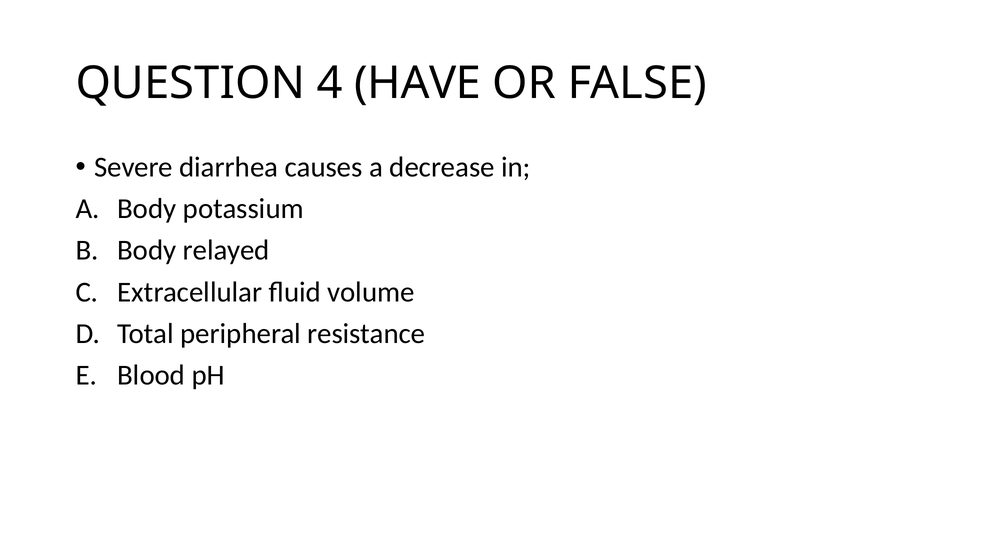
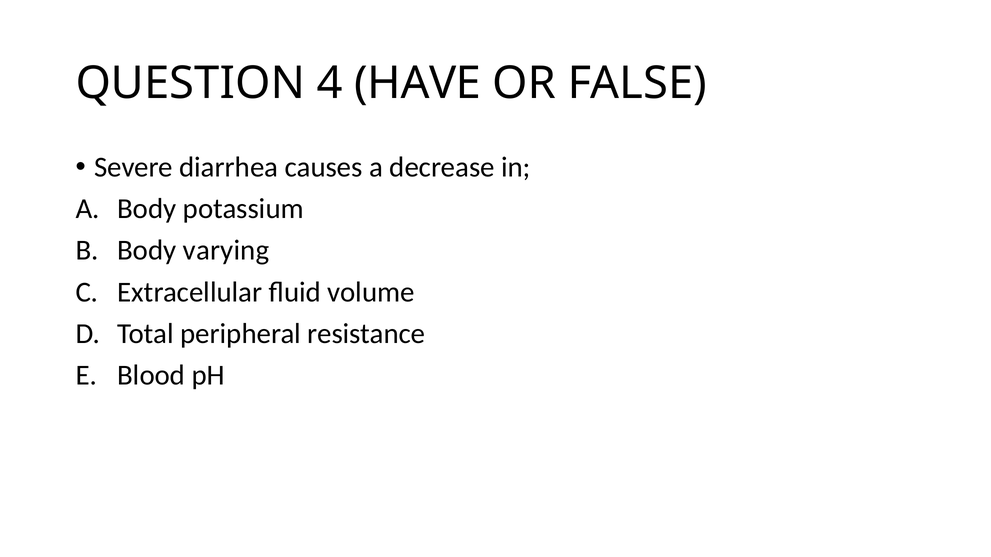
relayed: relayed -> varying
